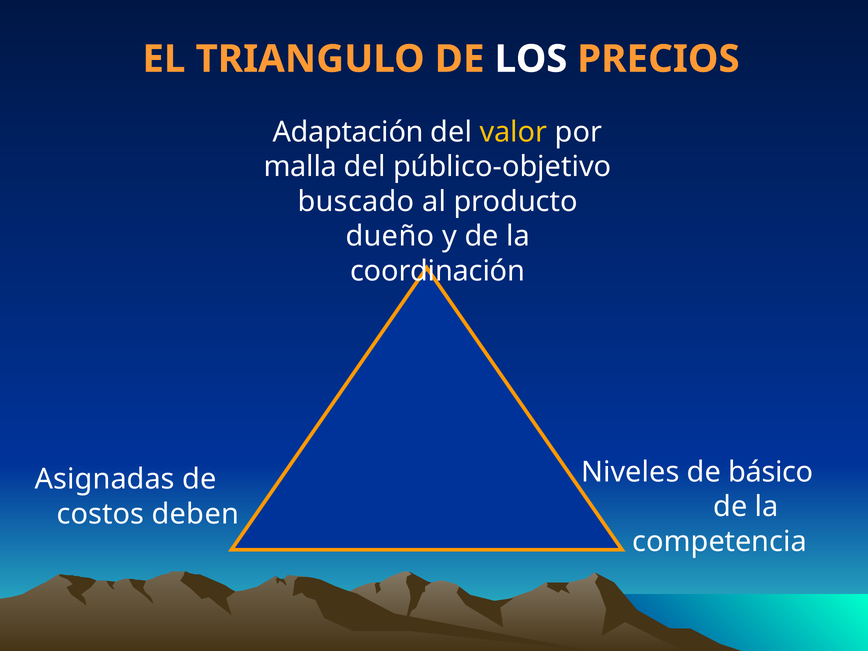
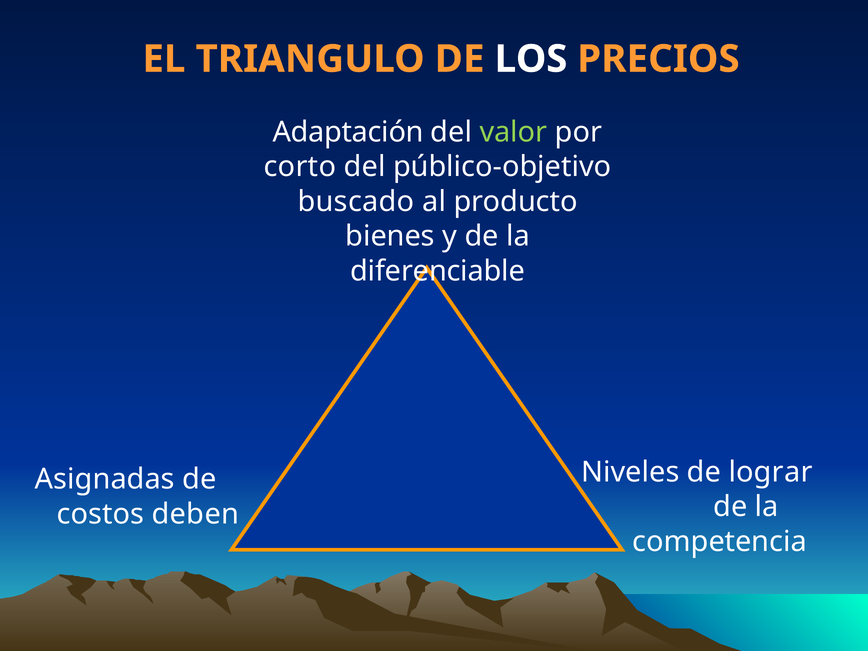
valor colour: yellow -> light green
malla: malla -> corto
dueño: dueño -> bienes
coordinación: coordinación -> diferenciable
básico: básico -> lograr
